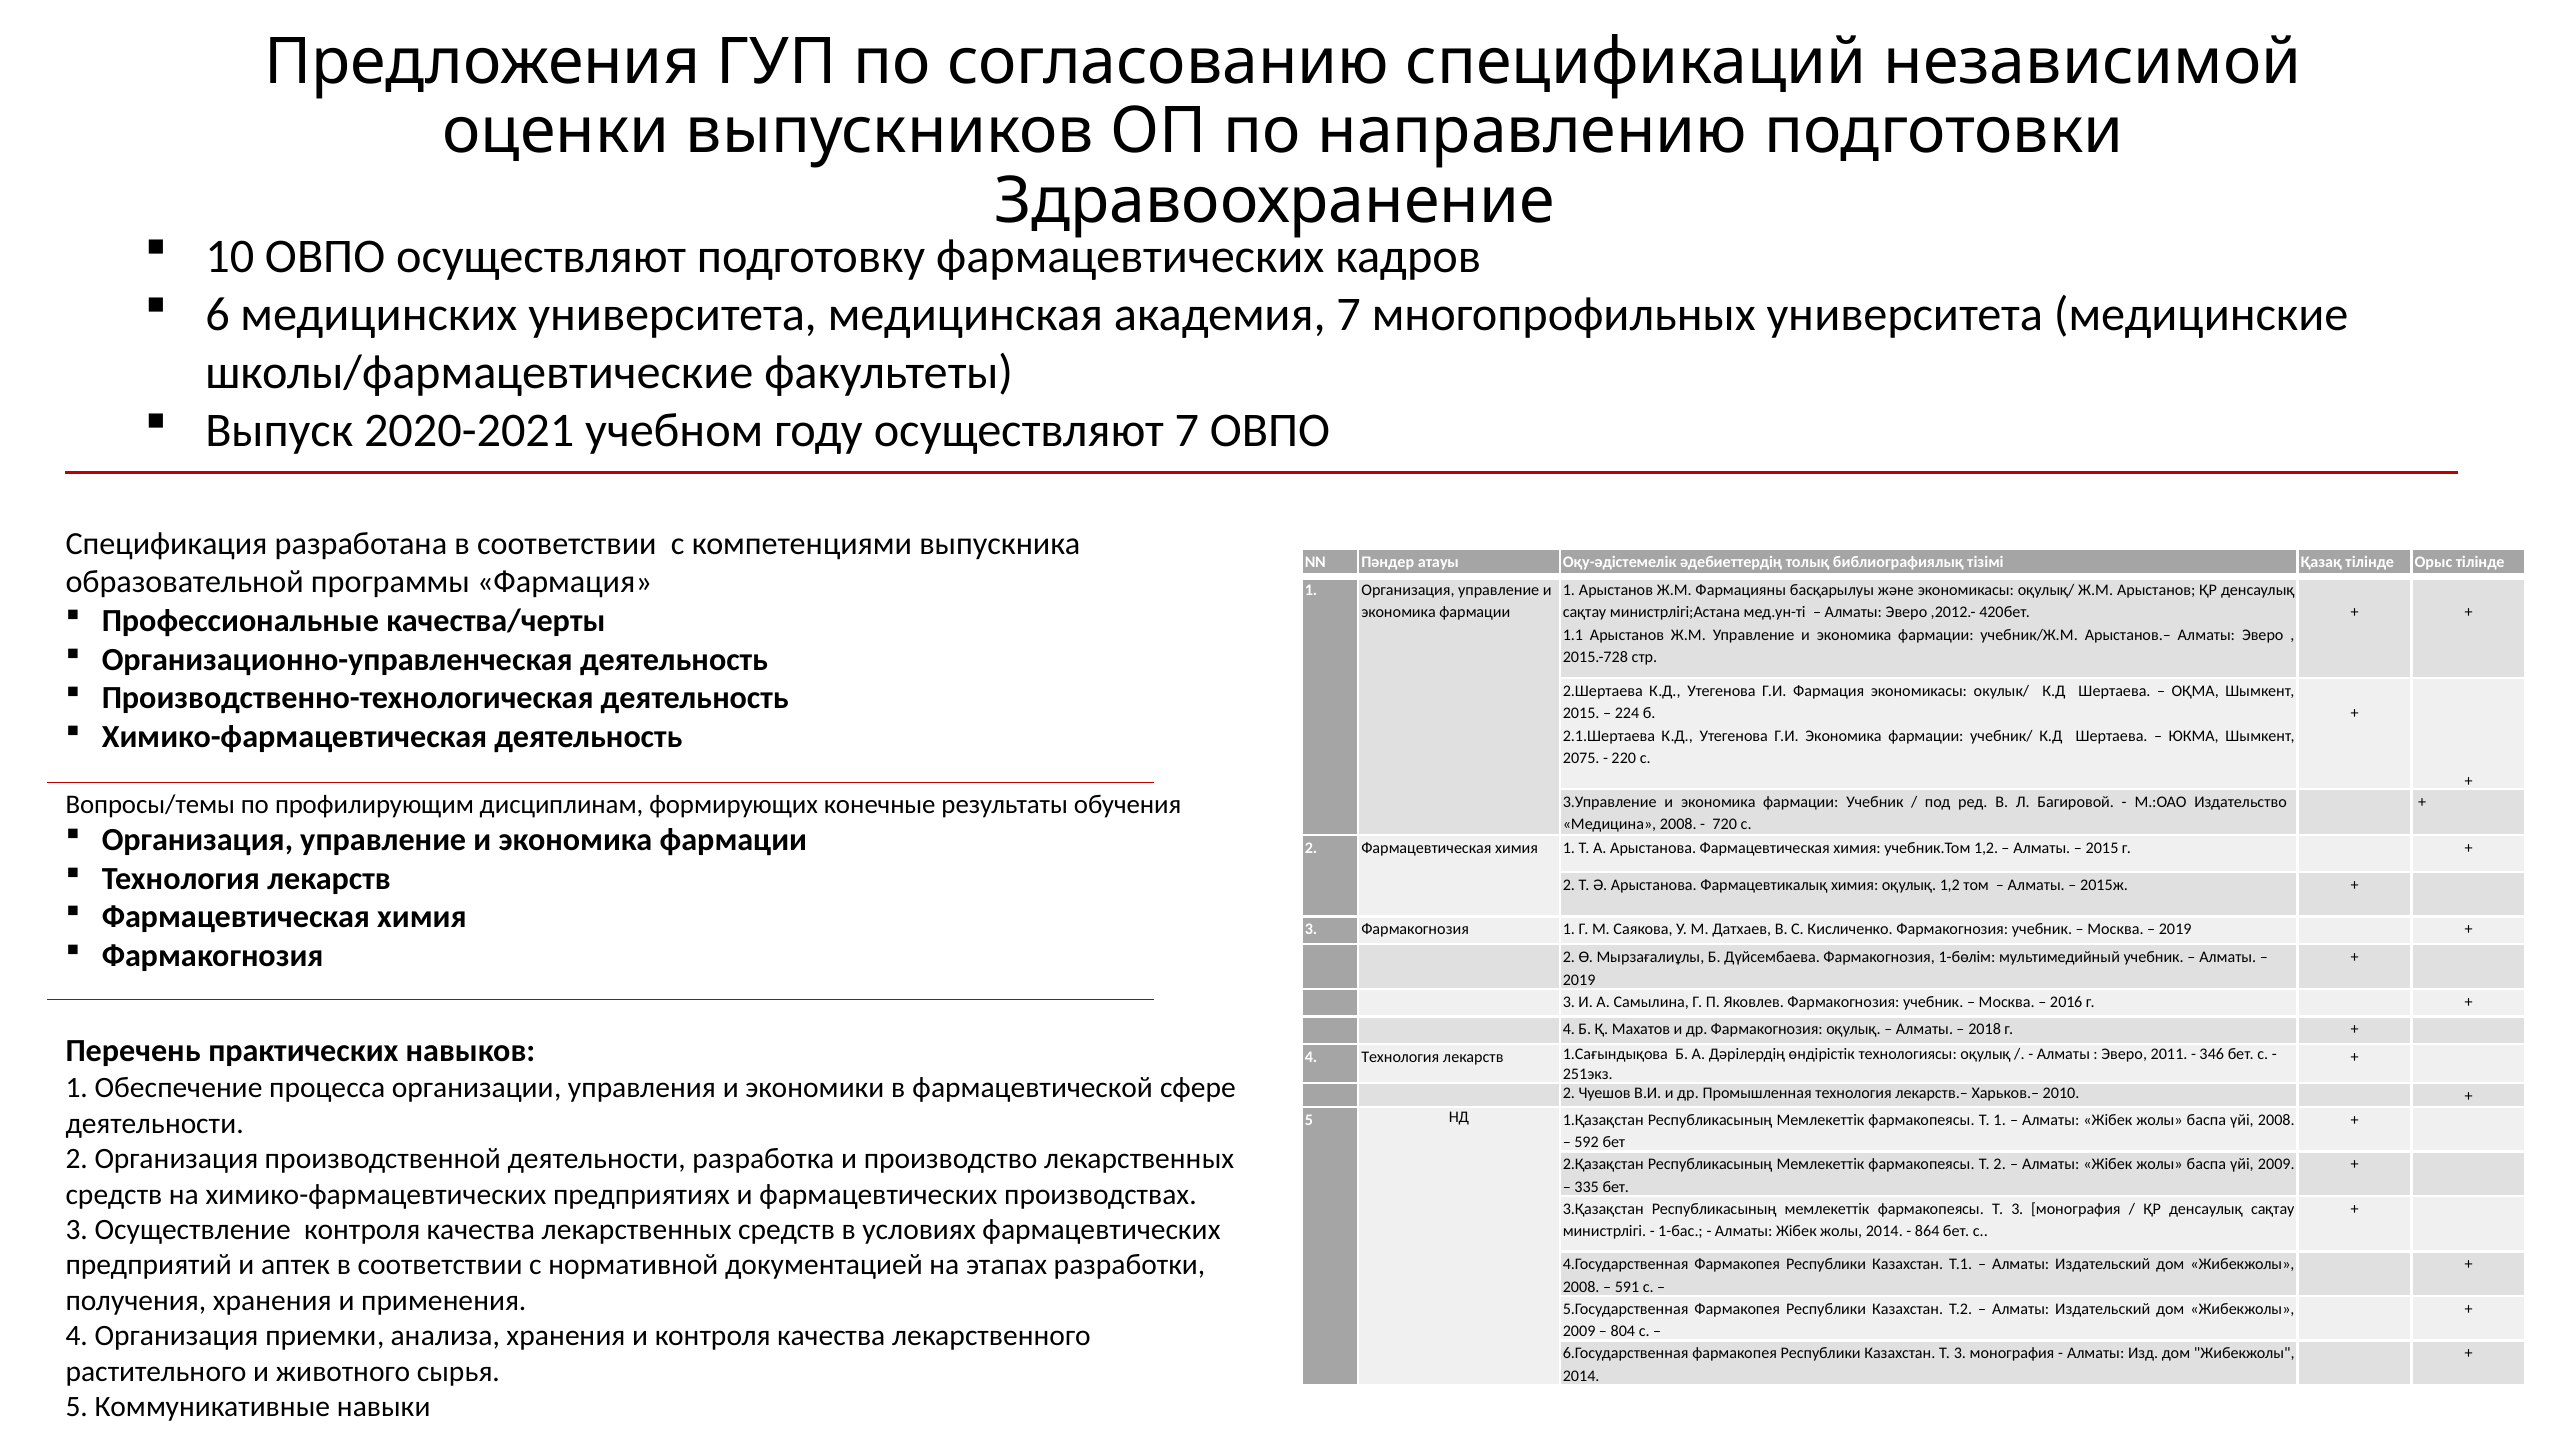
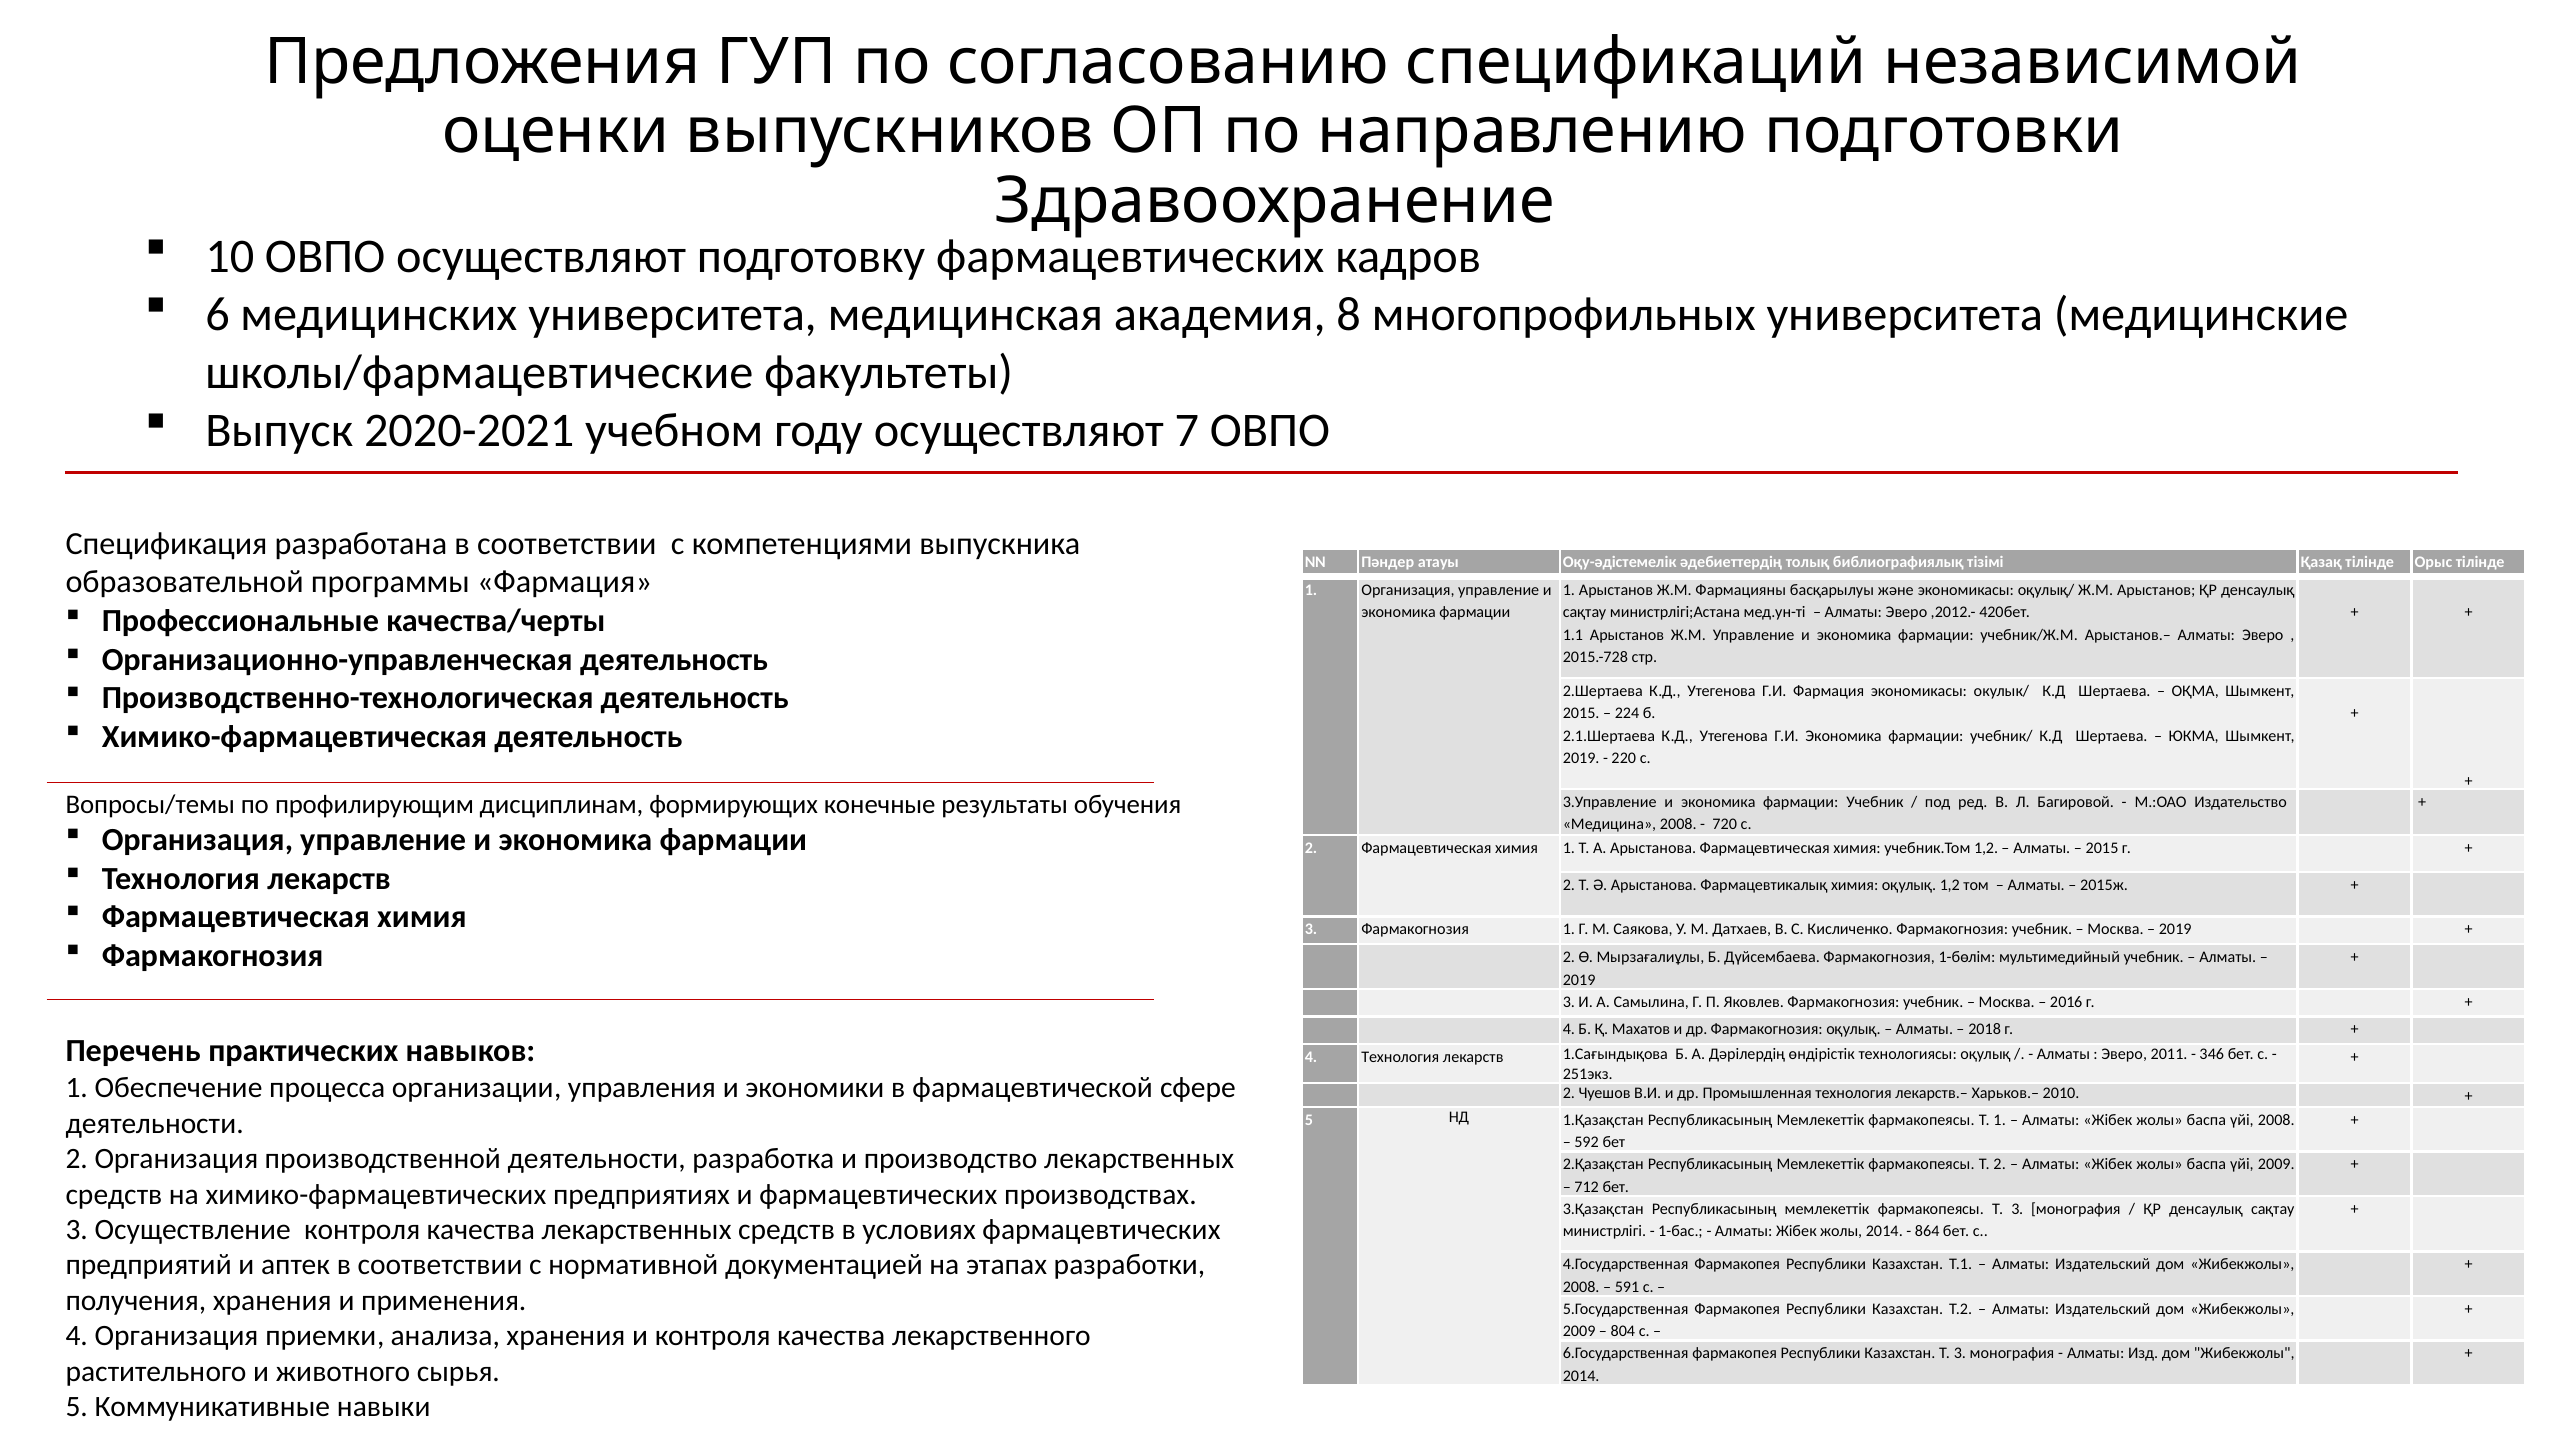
академия 7: 7 -> 8
2075 at (1581, 758): 2075 -> 2019
335: 335 -> 712
